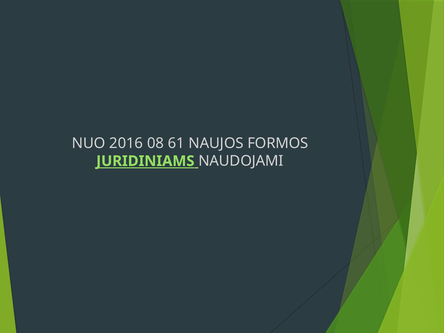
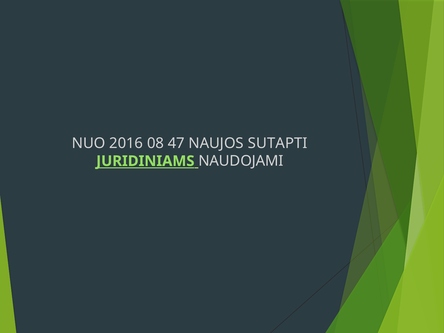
61: 61 -> 47
FORMOS: FORMOS -> SUTAPTI
